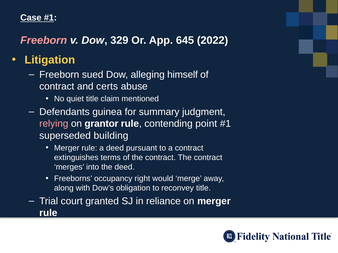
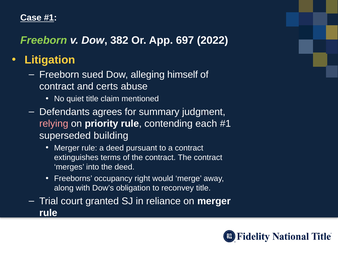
Freeborn at (44, 40) colour: pink -> light green
329: 329 -> 382
645: 645 -> 697
guinea: guinea -> agrees
grantor: grantor -> priority
point: point -> each
